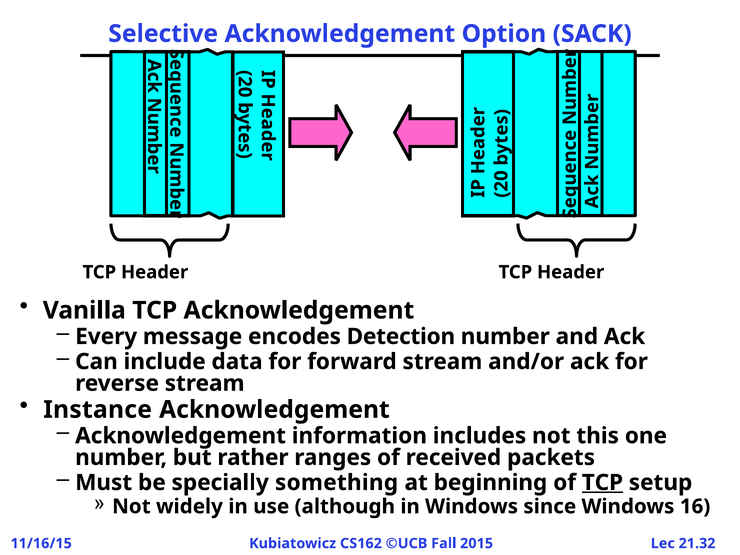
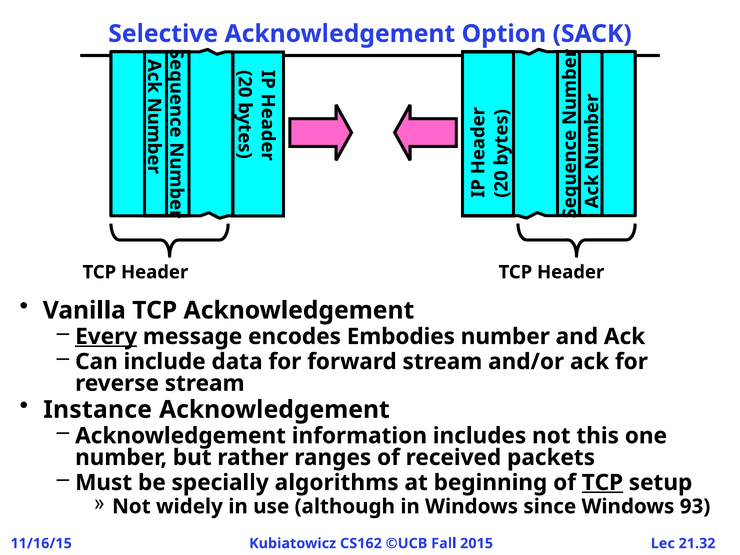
Every underline: none -> present
Detection: Detection -> Embodies
something: something -> algorithms
16: 16 -> 93
